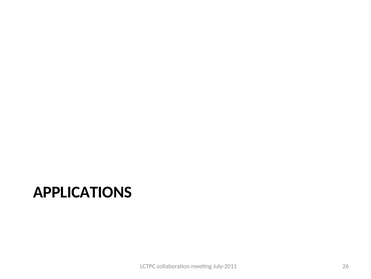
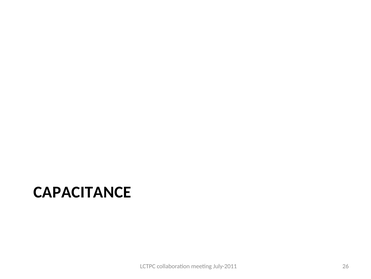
APPLICATIONS: APPLICATIONS -> CAPACITANCE
